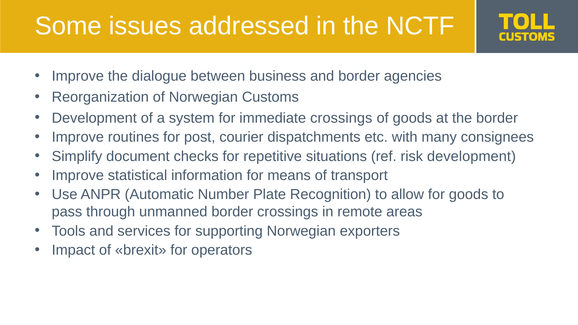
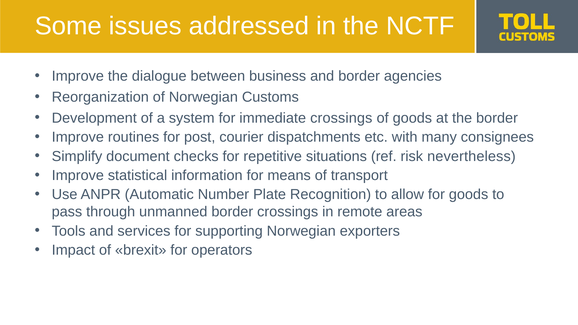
risk development: development -> nevertheless
